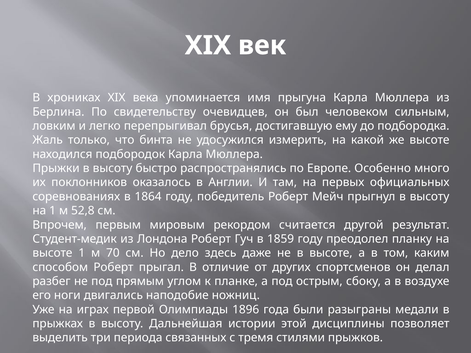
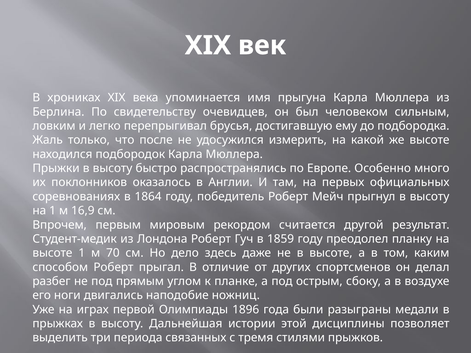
бинта: бинта -> после
52,8: 52,8 -> 16,9
